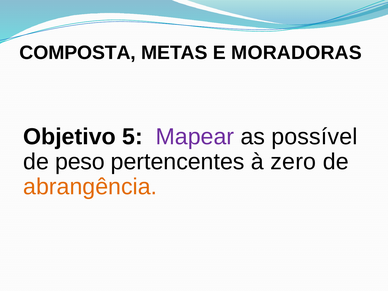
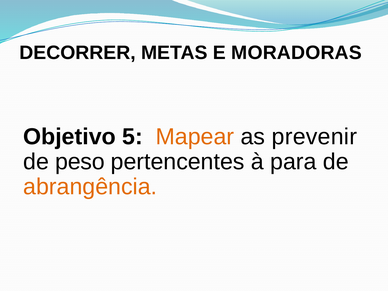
COMPOSTA: COMPOSTA -> DECORRER
Mapear colour: purple -> orange
possível: possível -> prevenir
zero: zero -> para
